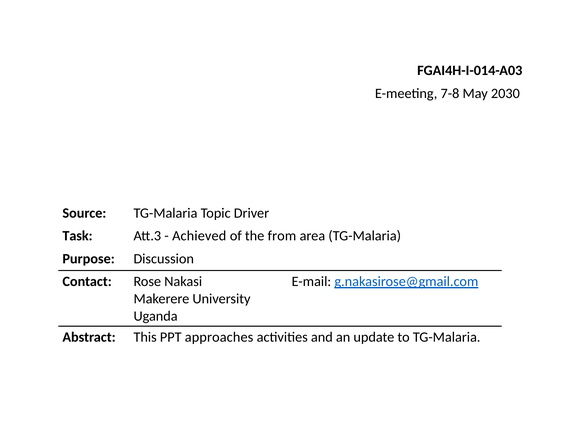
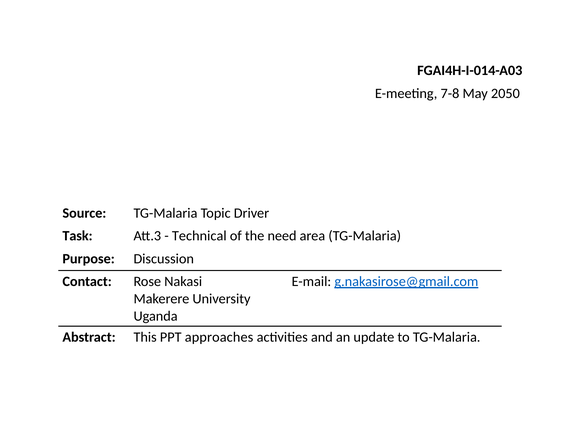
2030: 2030 -> 2050
Achieved: Achieved -> Technical
from: from -> need
